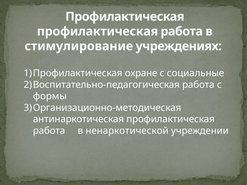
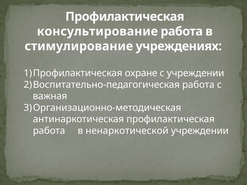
профилактическая at (98, 31): профилактическая -> консультирование
с социальные: социальные -> учреждении
формы: формы -> важная
